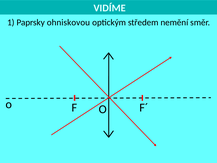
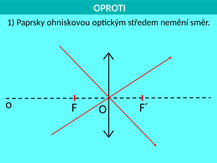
VIDÍME: VIDÍME -> OPROTI
